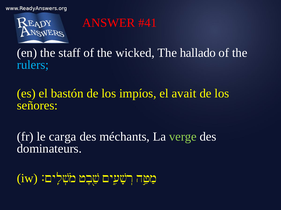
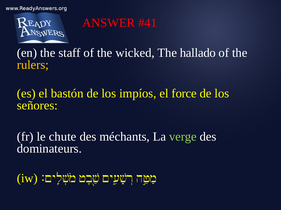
rulers colour: light blue -> yellow
avait: avait -> force
carga: carga -> chute
